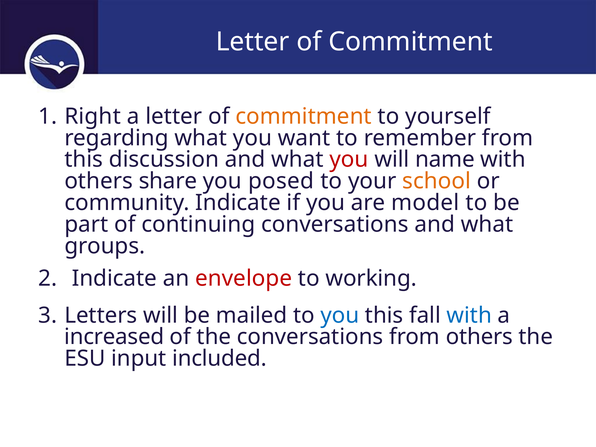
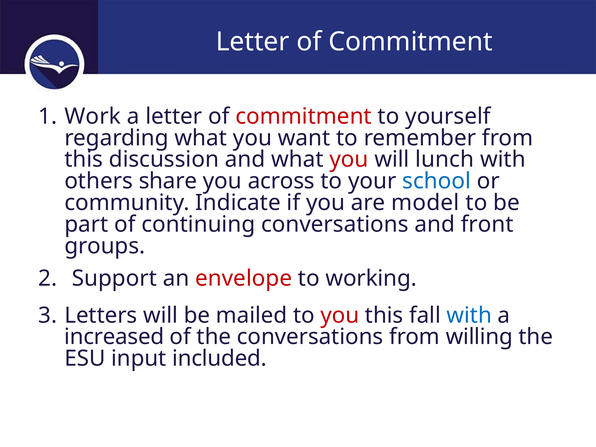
Right: Right -> Work
commitment at (304, 116) colour: orange -> red
name: name -> lunch
posed: posed -> across
school colour: orange -> blue
conversations and what: what -> front
Indicate at (114, 279): Indicate -> Support
you at (340, 315) colour: blue -> red
from others: others -> willing
